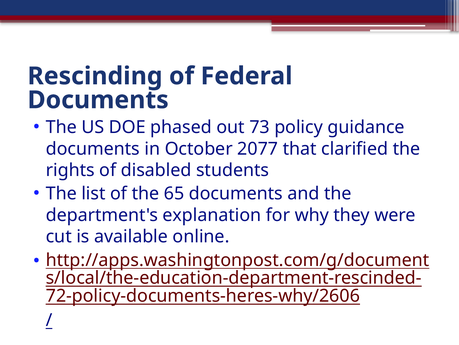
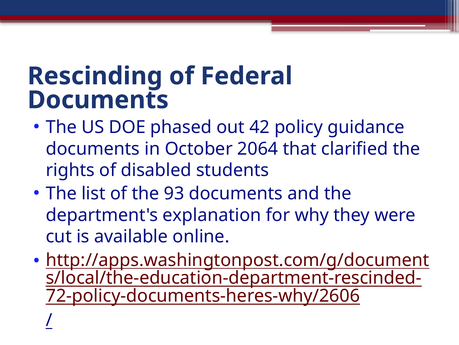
73: 73 -> 42
2077: 2077 -> 2064
65: 65 -> 93
